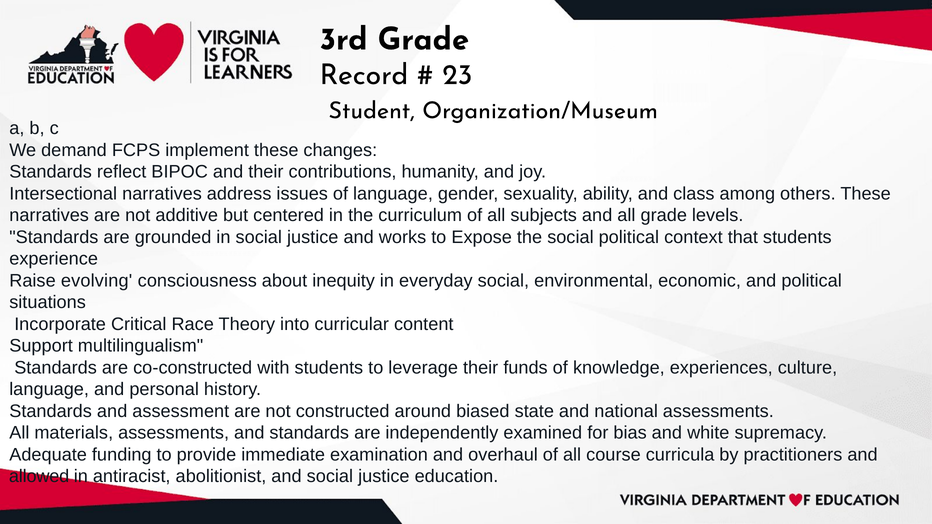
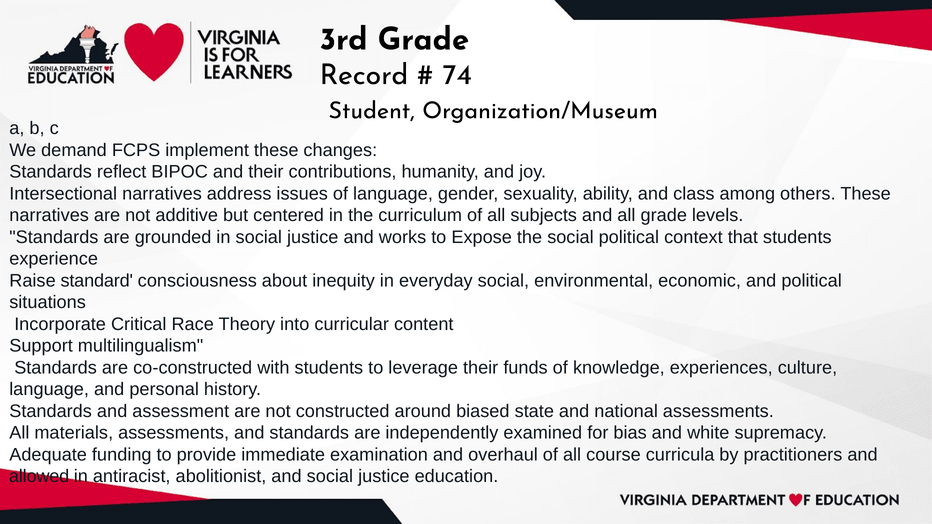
23: 23 -> 74
evolving: evolving -> standard
